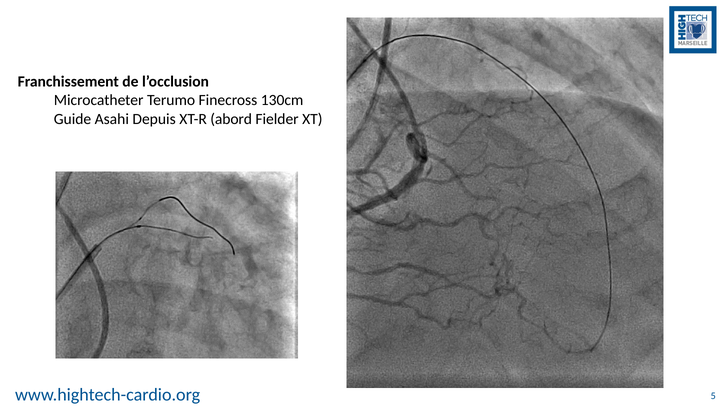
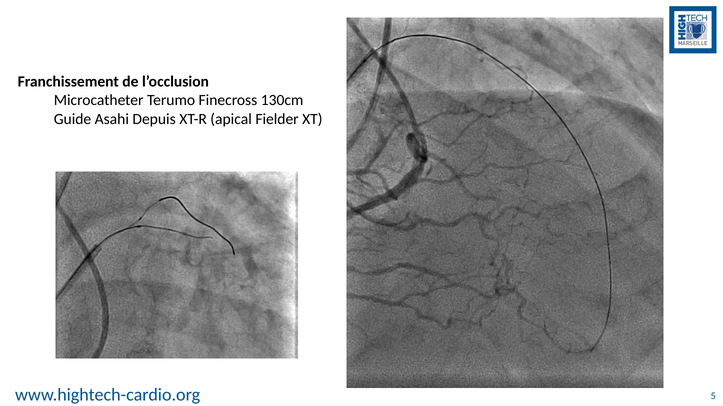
abord: abord -> apical
